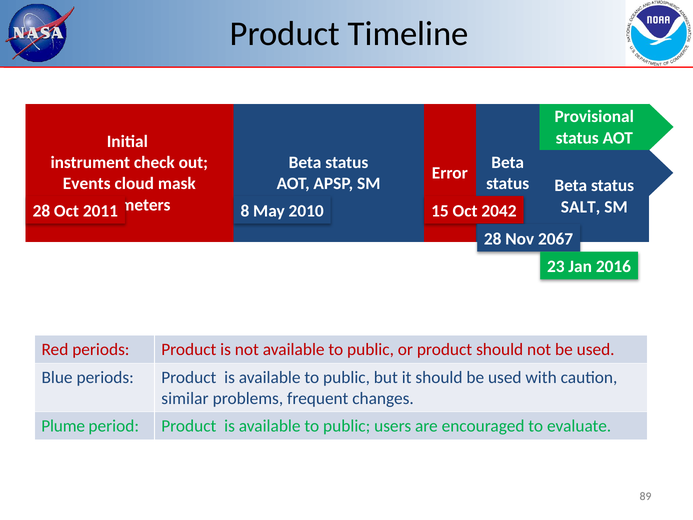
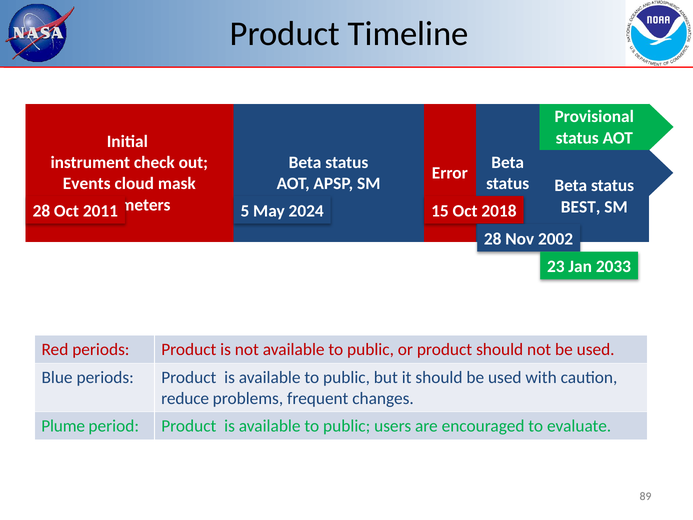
SALT: SALT -> BEST
8: 8 -> 5
2010: 2010 -> 2024
2042: 2042 -> 2018
2067: 2067 -> 2002
2016: 2016 -> 2033
similar: similar -> reduce
